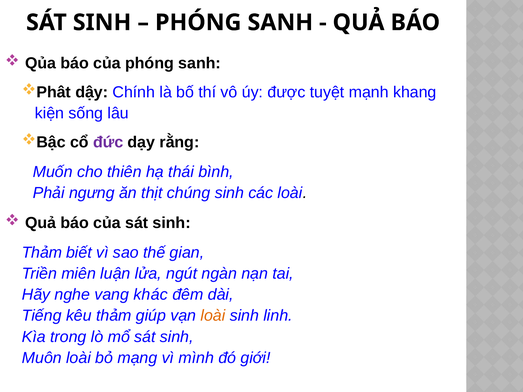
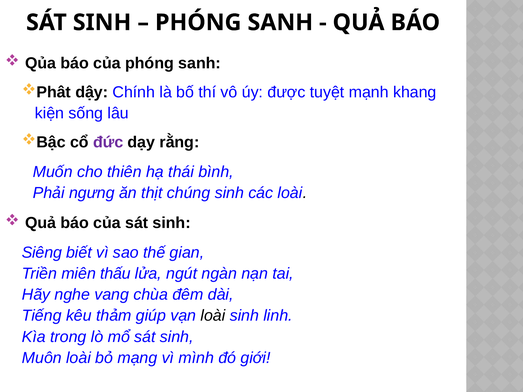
Thảm at (42, 253): Thảm -> Siêng
luận: luận -> thấu
khác: khác -> chùa
loài at (213, 316) colour: orange -> black
